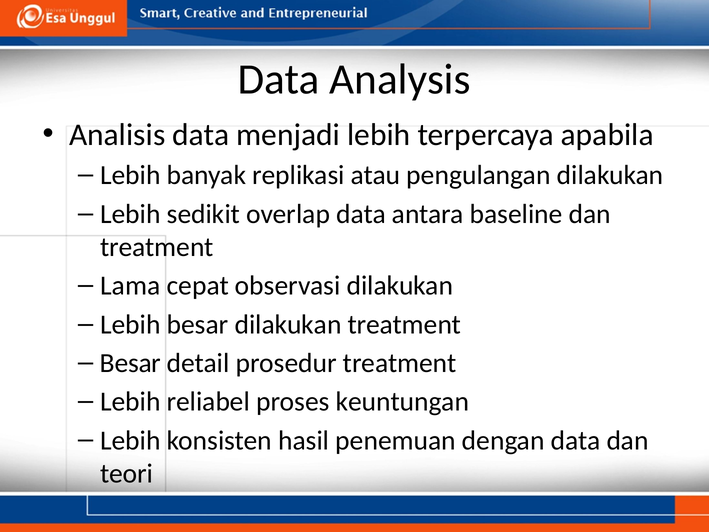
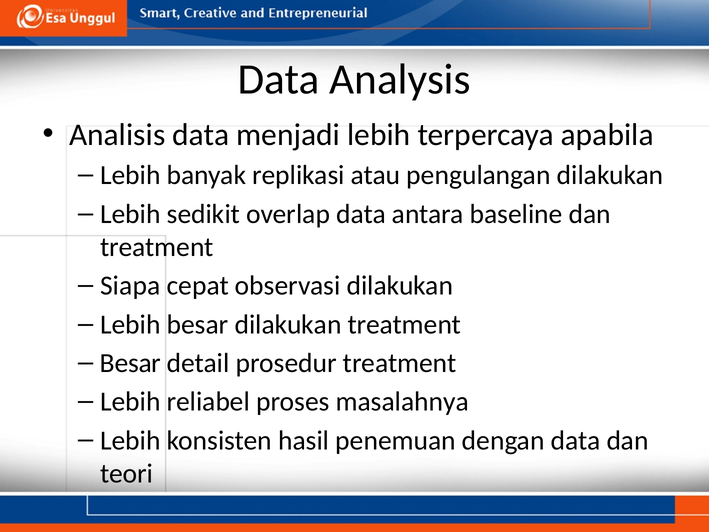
Lama: Lama -> Siapa
keuntungan: keuntungan -> masalahnya
